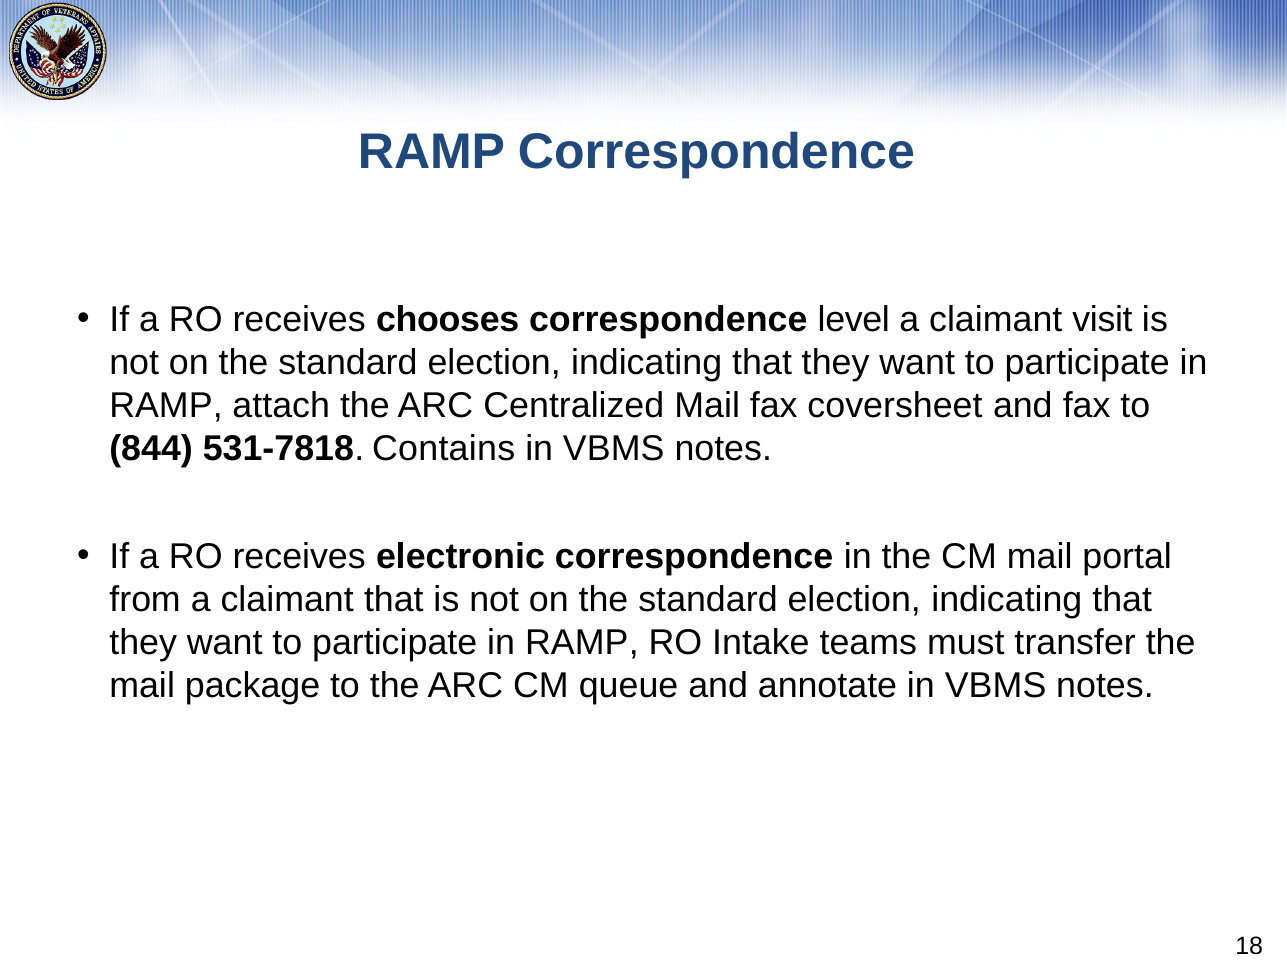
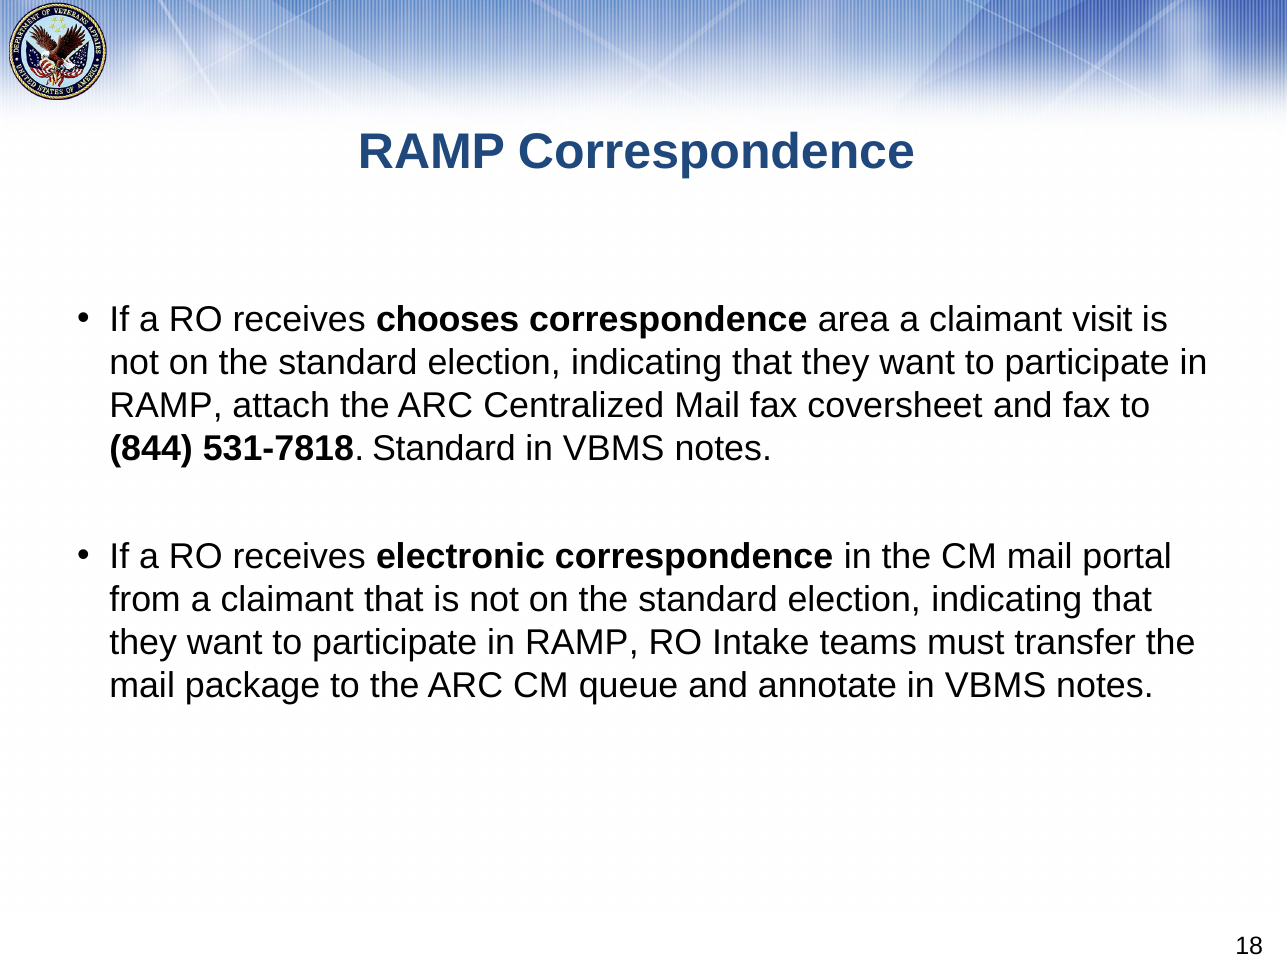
level: level -> area
531-7818 Contains: Contains -> Standard
